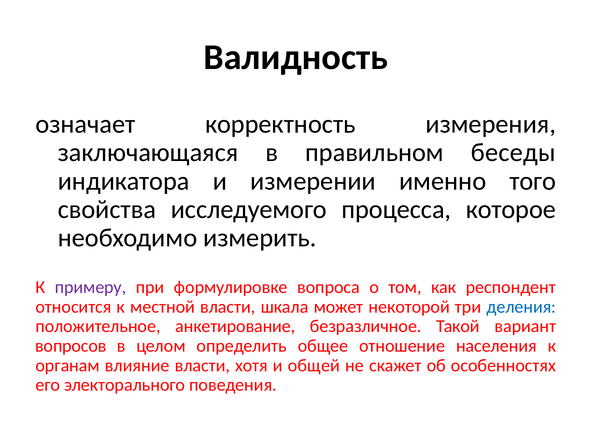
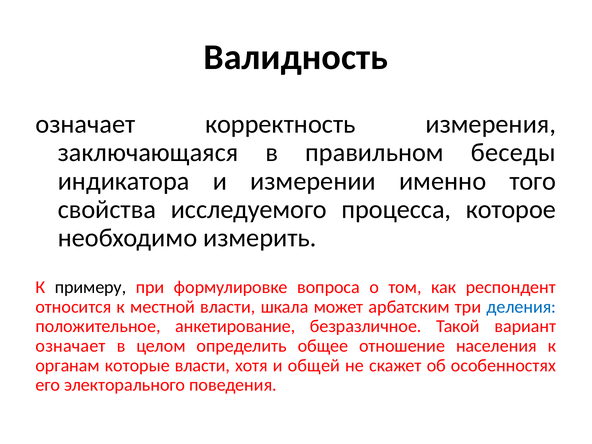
примеру colour: purple -> black
некоторой: некоторой -> арбатским
вопросов at (71, 346): вопросов -> означает
влияние: влияние -> которые
